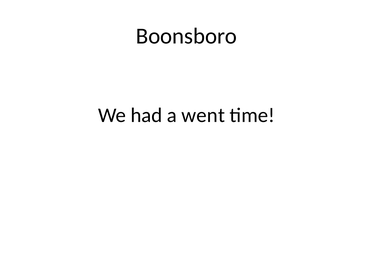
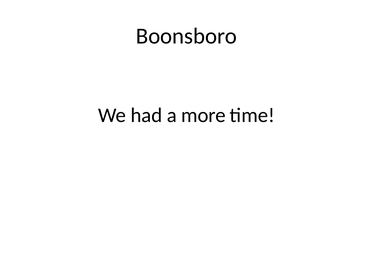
went: went -> more
